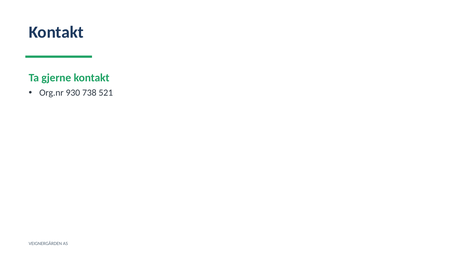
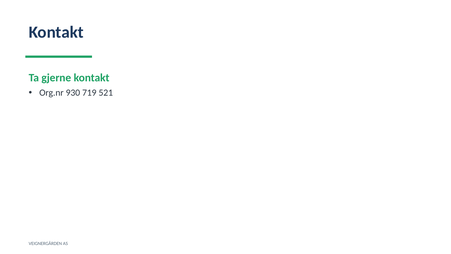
738: 738 -> 719
